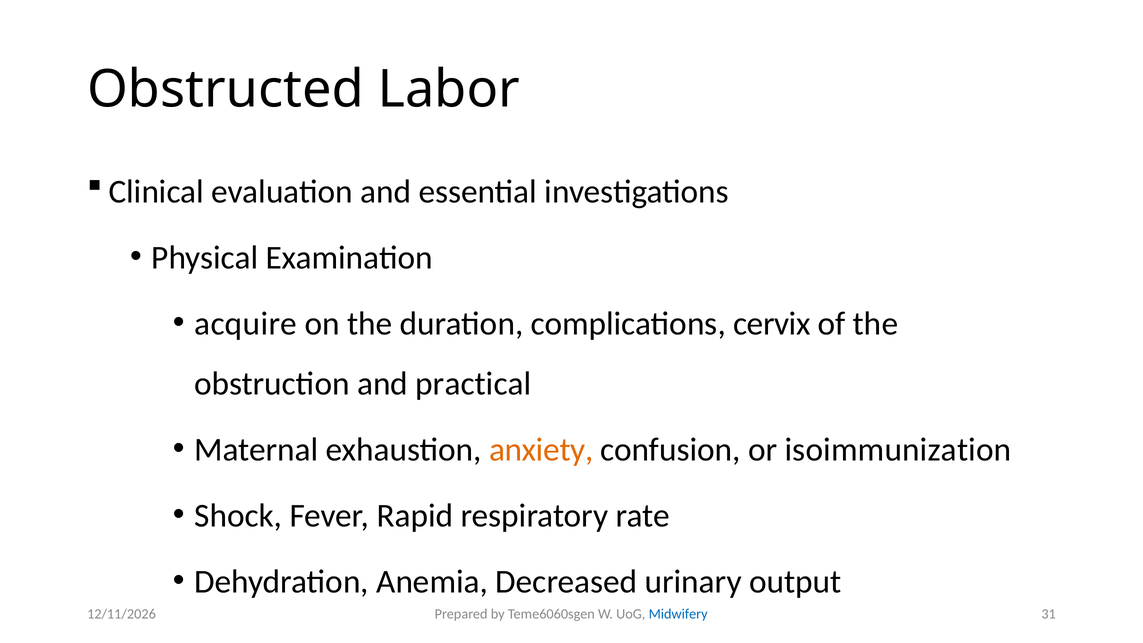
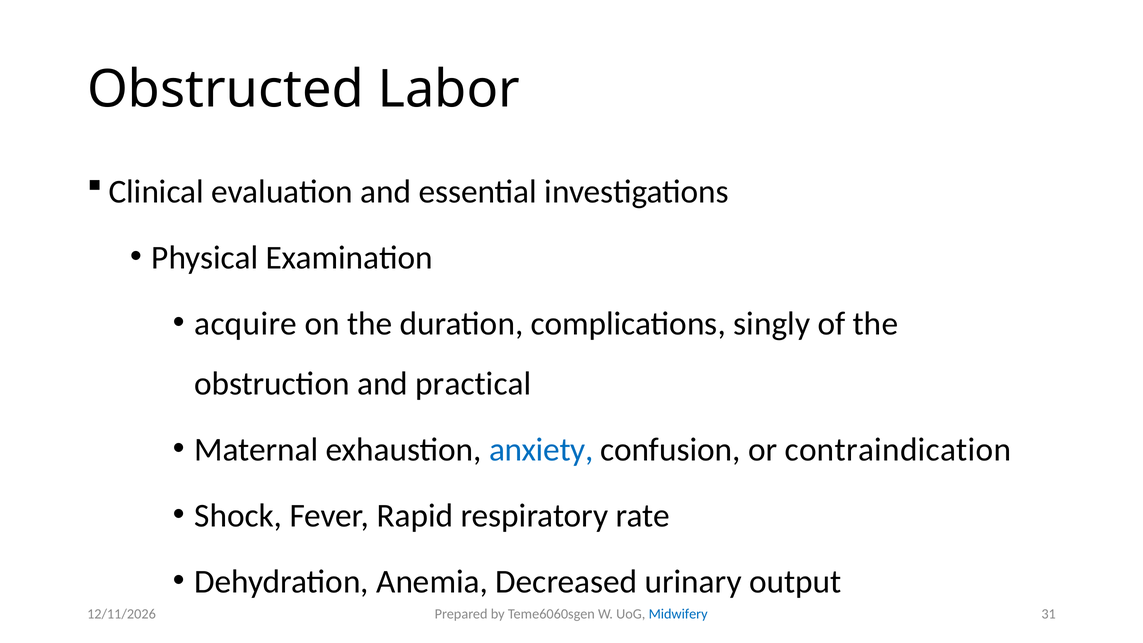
cervix: cervix -> singly
anxiety colour: orange -> blue
isoimmunization: isoimmunization -> contraindication
